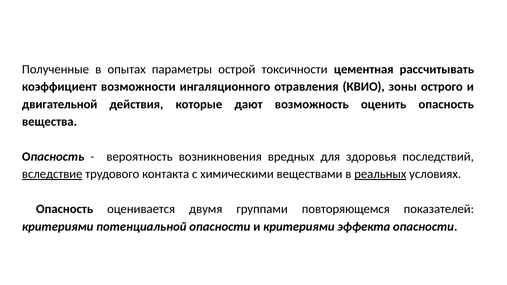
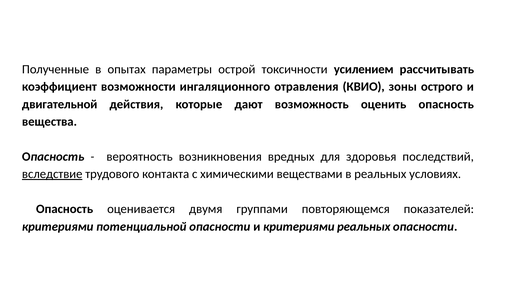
цементная: цементная -> усилением
реальных at (380, 174) underline: present -> none
критериями эффекта: эффекта -> реальных
